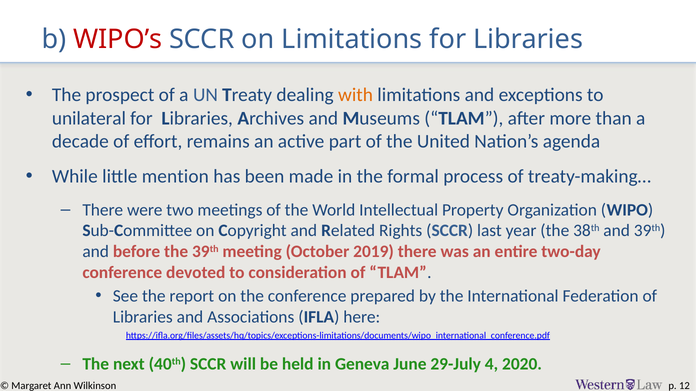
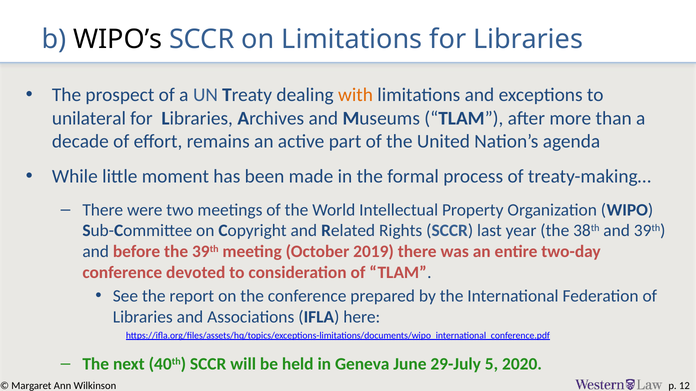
WIPO’s colour: red -> black
mention: mention -> moment
4: 4 -> 5
